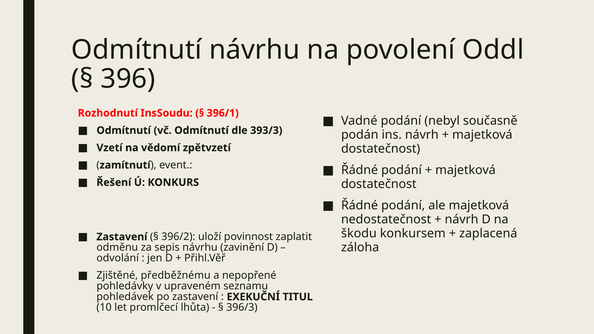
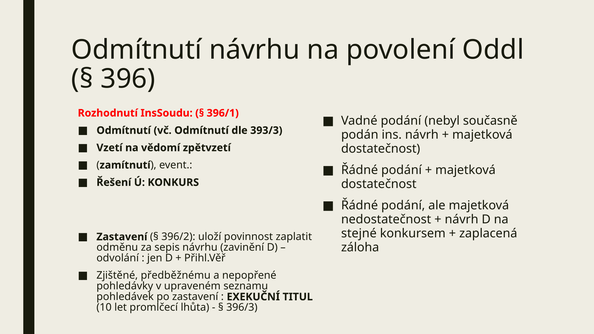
škodu: škodu -> stejné
